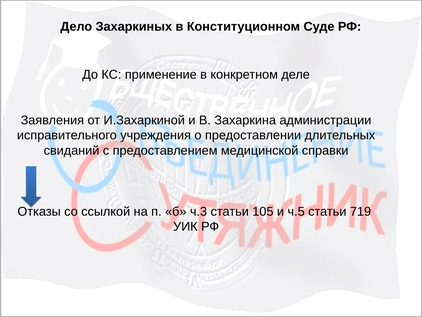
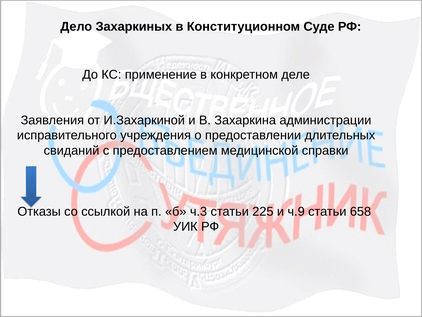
105: 105 -> 225
ч.5: ч.5 -> ч.9
719: 719 -> 658
